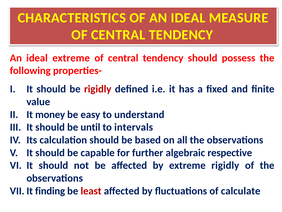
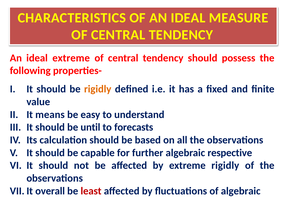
rigidly at (98, 89) colour: red -> orange
money: money -> means
intervals: intervals -> forecasts
finding: finding -> overall
of calculate: calculate -> algebraic
